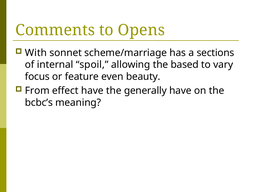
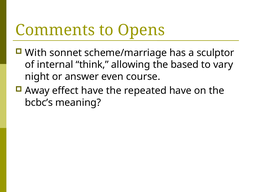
sections: sections -> sculptor
spoil: spoil -> think
focus: focus -> night
feature: feature -> answer
beauty: beauty -> course
From: From -> Away
generally: generally -> repeated
